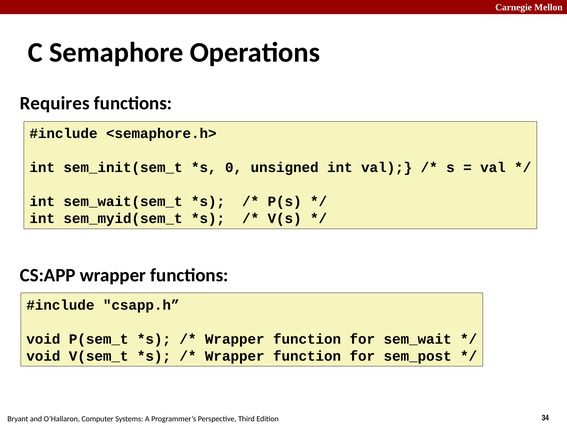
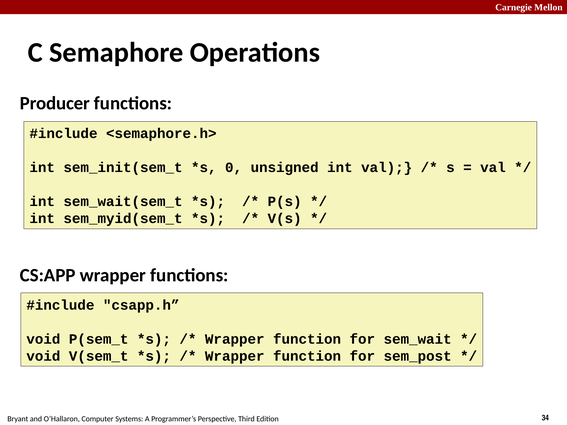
Requires: Requires -> Producer
